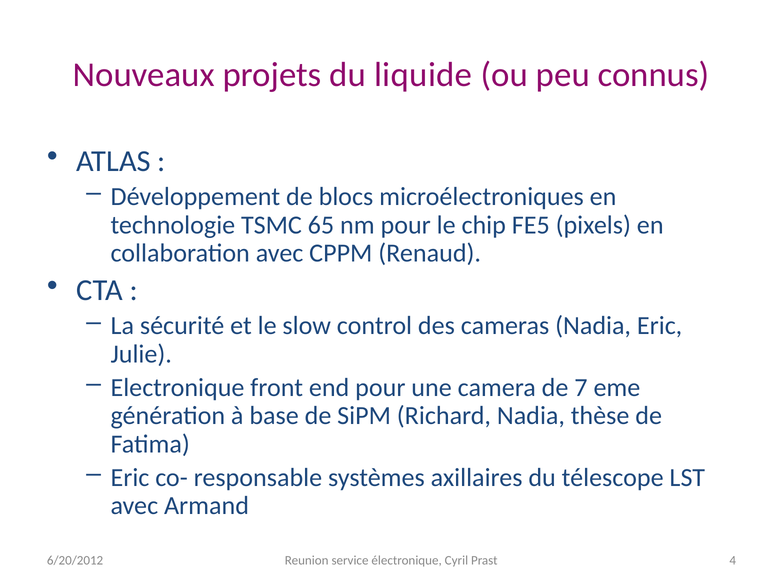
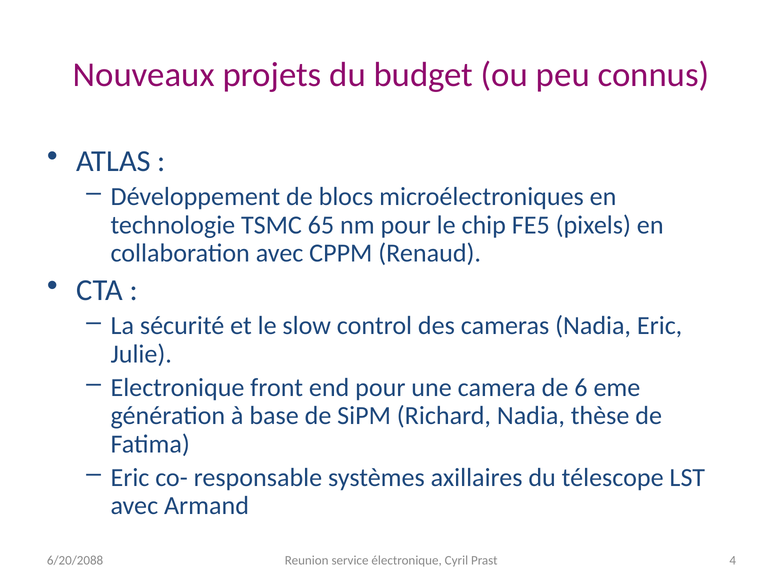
liquide: liquide -> budget
7: 7 -> 6
6/20/2012: 6/20/2012 -> 6/20/2088
